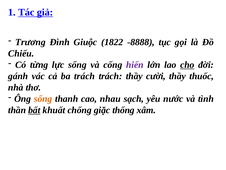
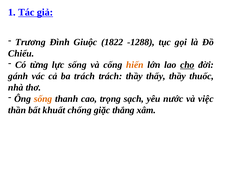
-8888: -8888 -> -1288
hiến colour: purple -> orange
cười: cười -> thấy
nhau: nhau -> trọng
tình: tình -> việc
bất underline: present -> none
thống: thống -> thắng
